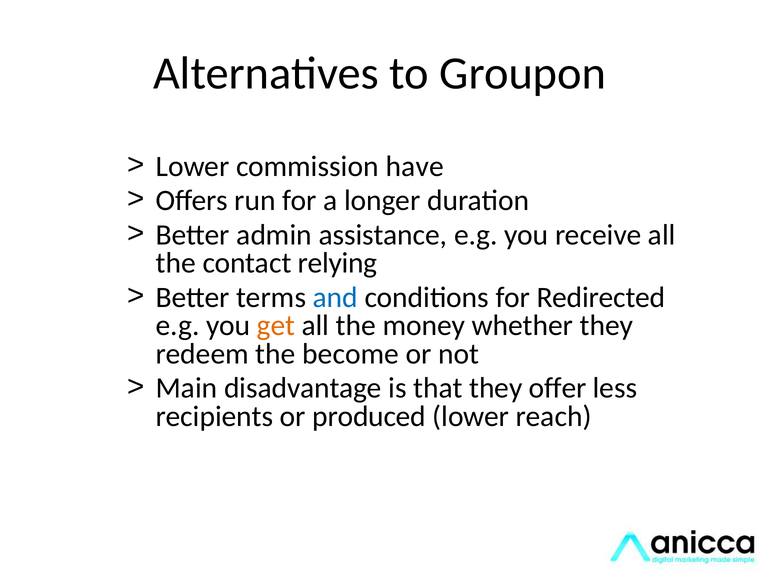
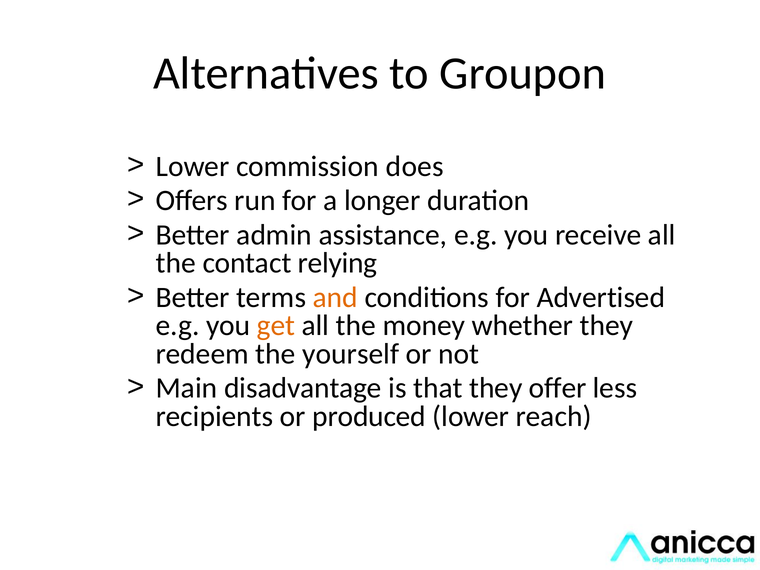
have: have -> does
and colour: blue -> orange
Redirected: Redirected -> Advertised
become: become -> yourself
